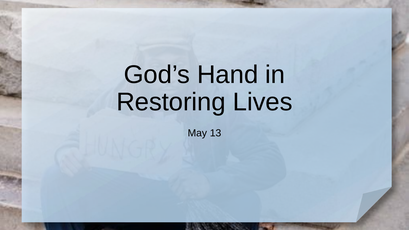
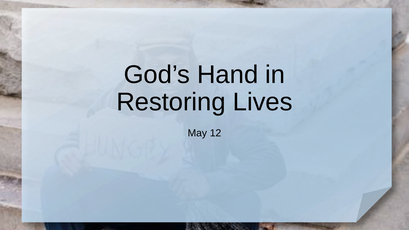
13: 13 -> 12
